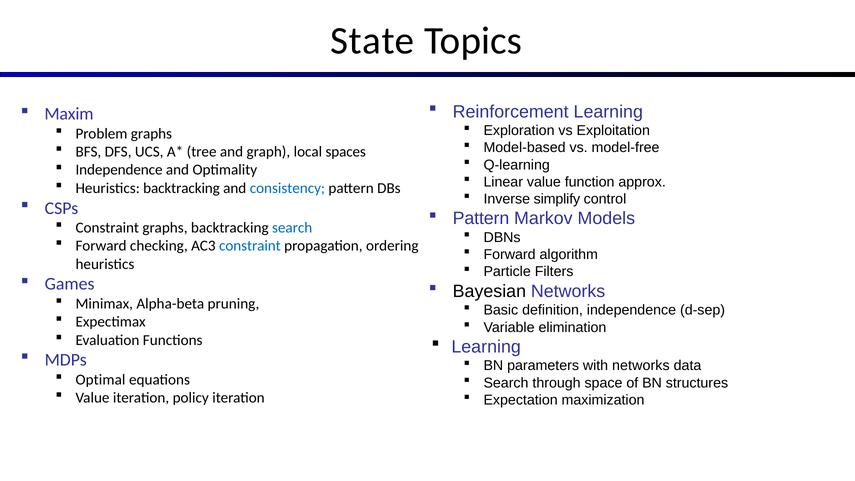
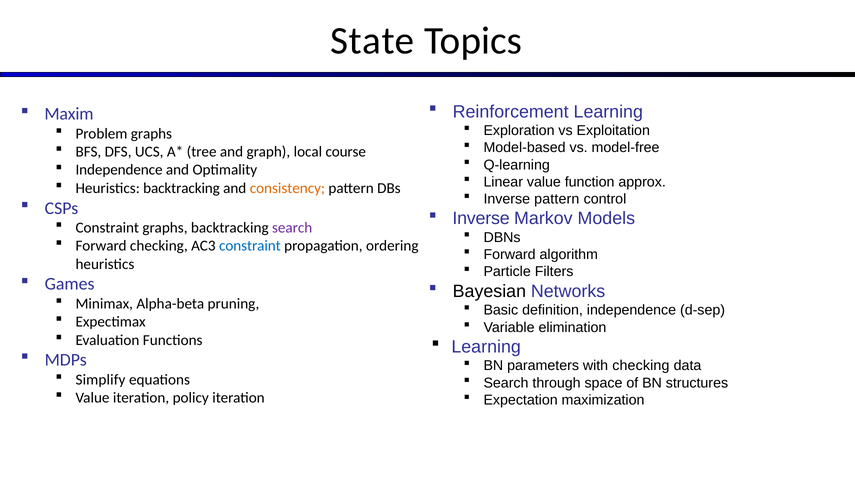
spaces: spaces -> course
consistency colour: blue -> orange
Inverse simplify: simplify -> pattern
Pattern at (481, 219): Pattern -> Inverse
search at (292, 228) colour: blue -> purple
with networks: networks -> checking
Optimal: Optimal -> Simplify
